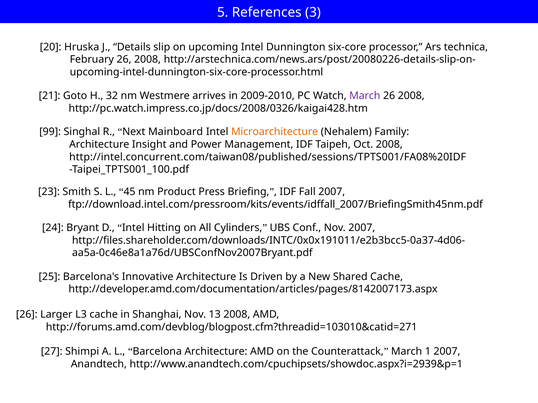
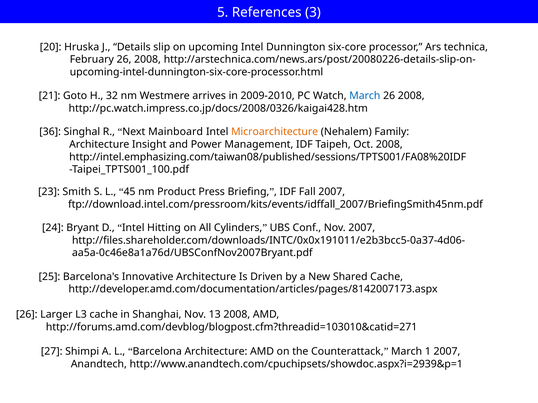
March at (365, 96) colour: purple -> blue
99: 99 -> 36
http://intel.concurrent.com/taiwan08/published/sessions/TPTS001/FA08%20IDF: http://intel.concurrent.com/taiwan08/published/sessions/TPTS001/FA08%20IDF -> http://intel.emphasizing.com/taiwan08/published/sessions/TPTS001/FA08%20IDF
